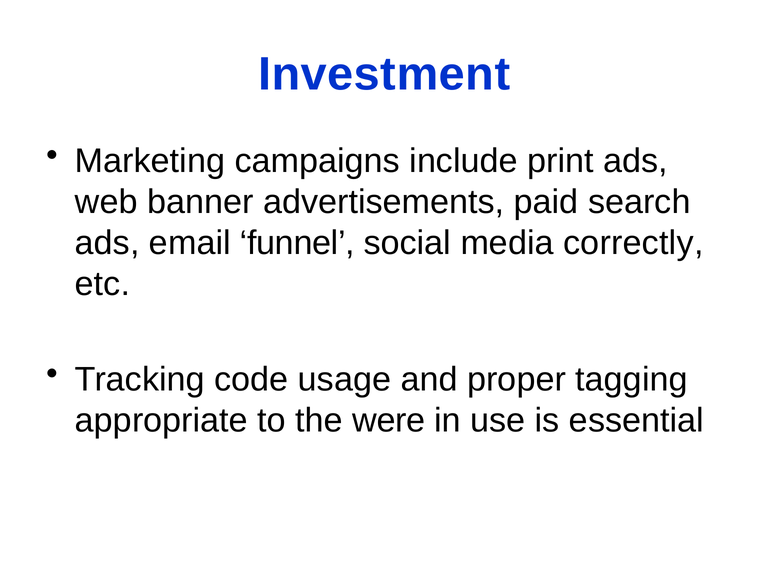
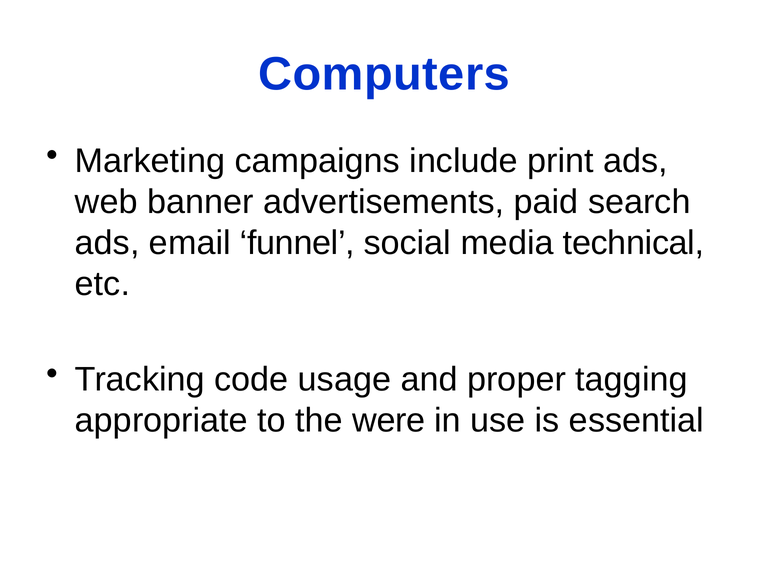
Investment: Investment -> Computers
correctly: correctly -> technical
